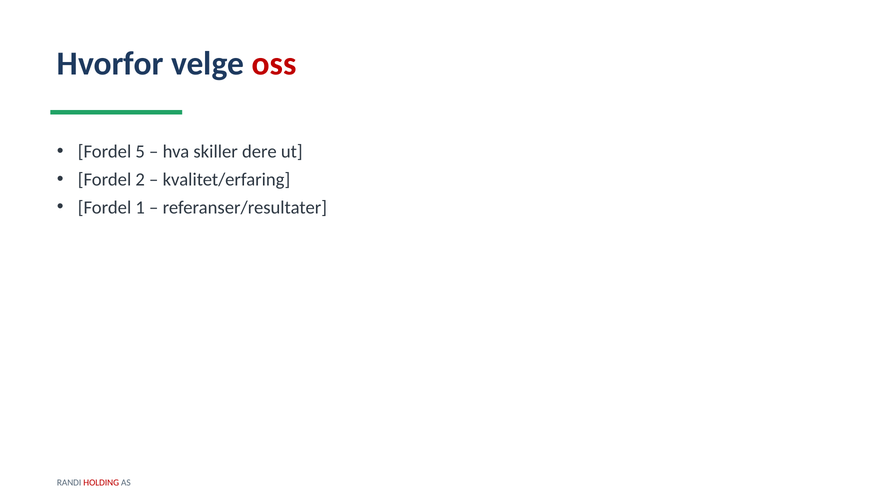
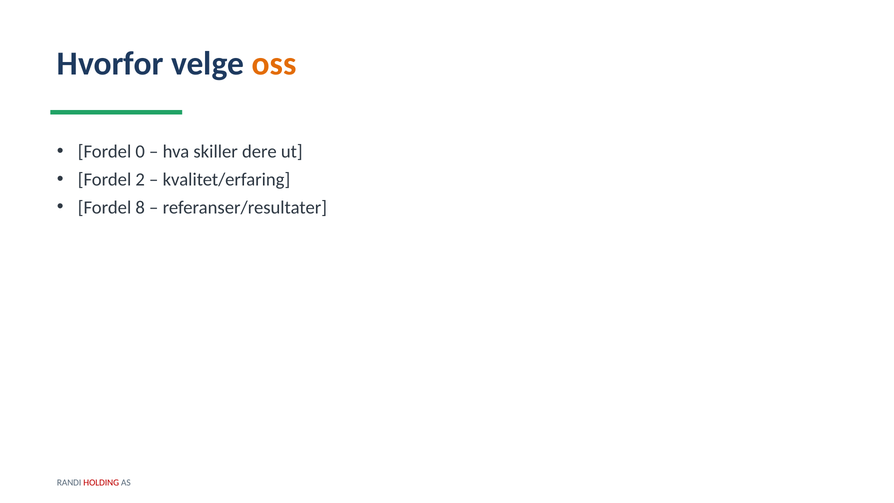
oss colour: red -> orange
5: 5 -> 0
1: 1 -> 8
